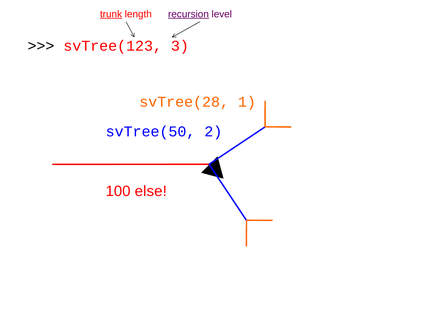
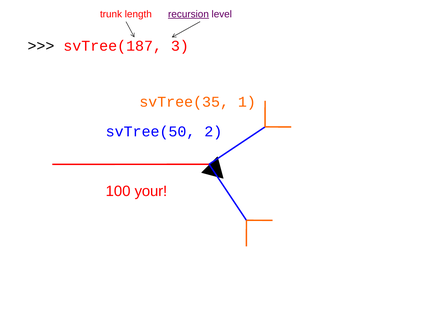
trunk underline: present -> none
svTree(123: svTree(123 -> svTree(187
svTree(28: svTree(28 -> svTree(35
else: else -> your
